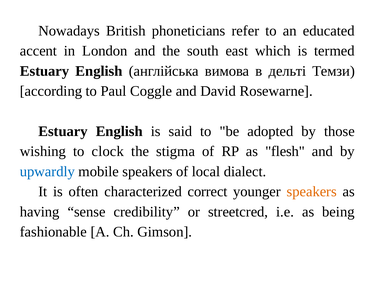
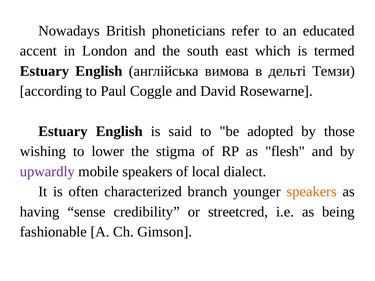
clock: clock -> lower
upwardly colour: blue -> purple
correct: correct -> branch
